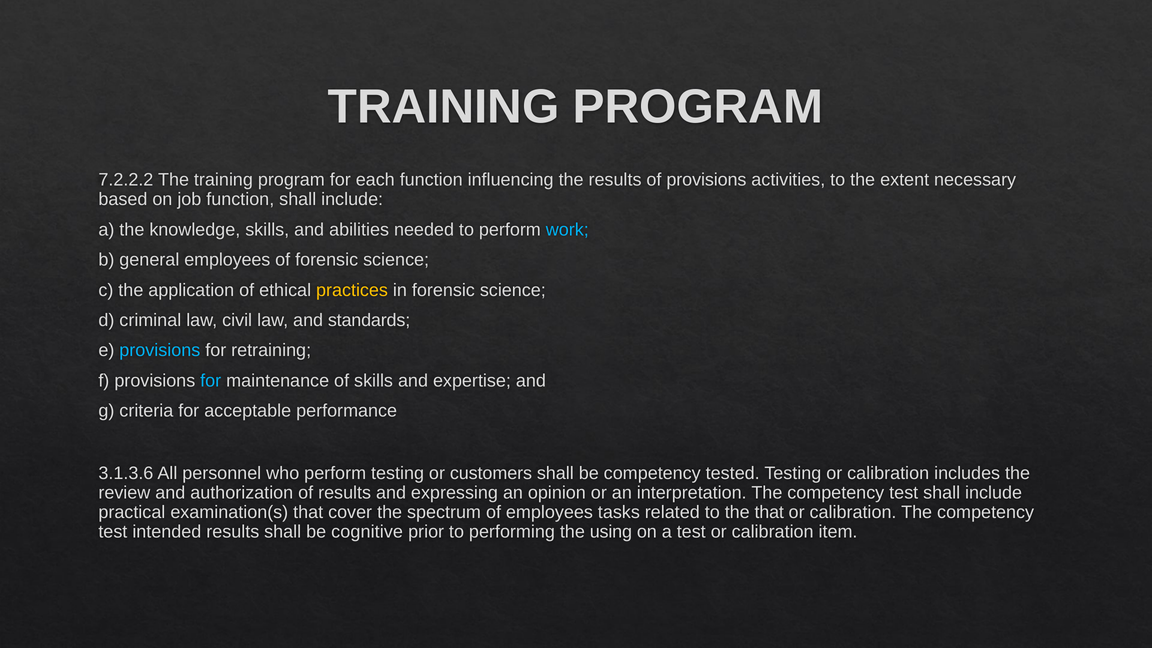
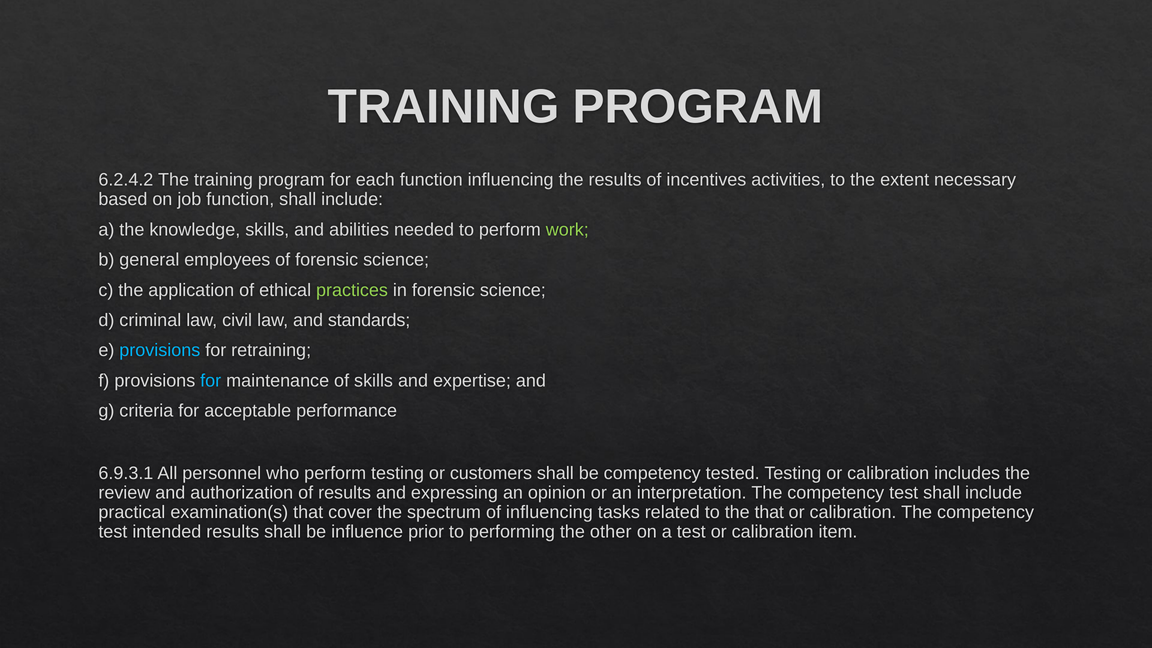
7.2.2.2: 7.2.2.2 -> 6.2.4.2
of provisions: provisions -> incentives
work colour: light blue -> light green
practices colour: yellow -> light green
3.1.3.6: 3.1.3.6 -> 6.9.3.1
of employees: employees -> influencing
cognitive: cognitive -> influence
using: using -> other
